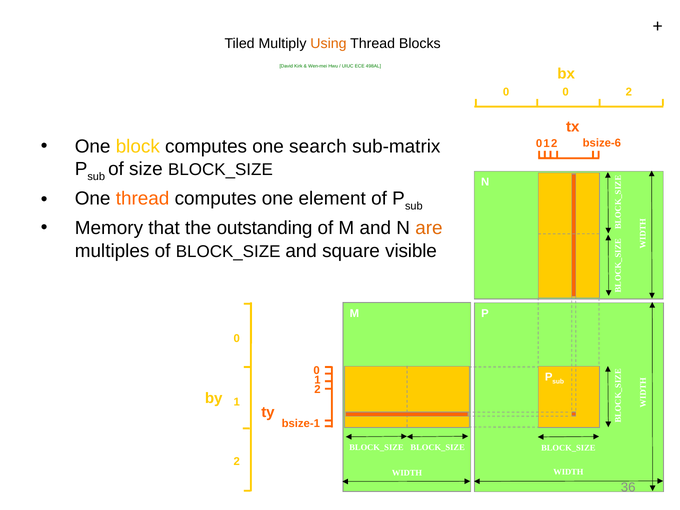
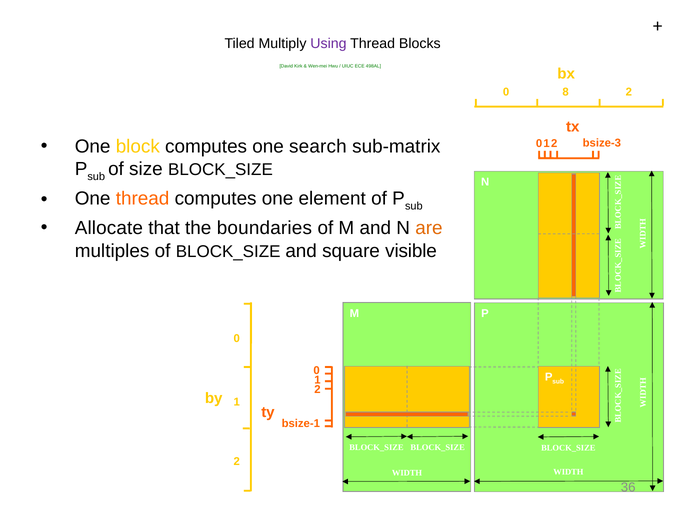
Using colour: orange -> purple
0 0: 0 -> 8
bsize-6: bsize-6 -> bsize-3
Memory: Memory -> Allocate
outstanding: outstanding -> boundaries
